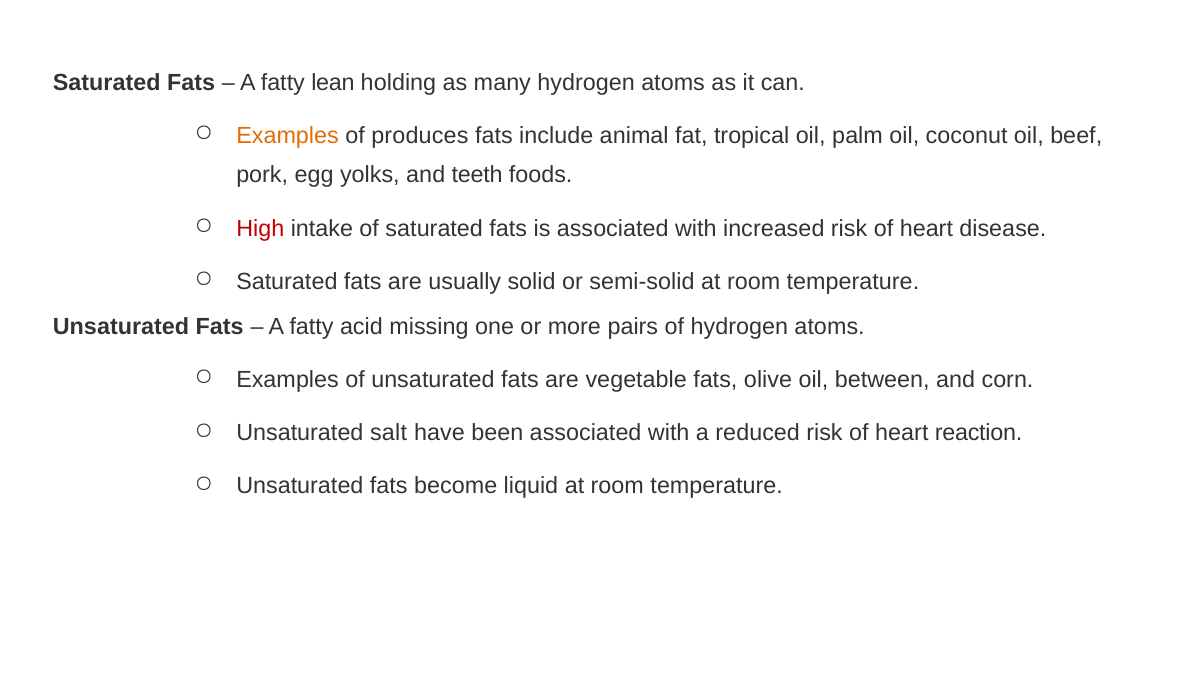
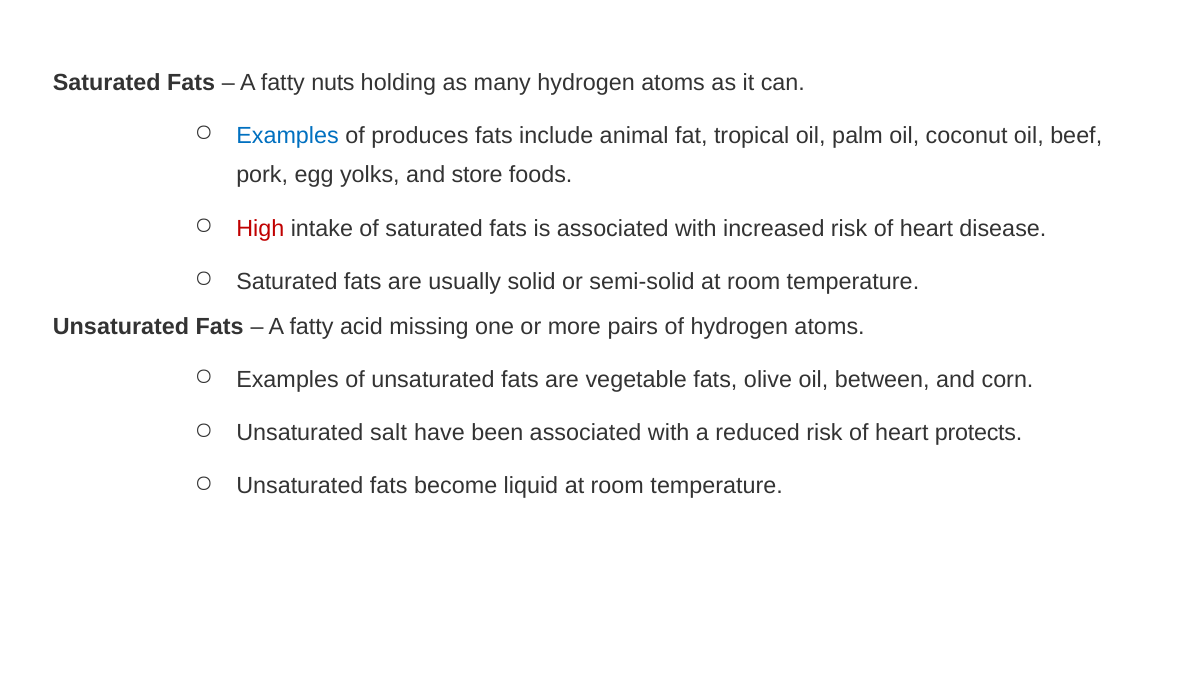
lean: lean -> nuts
Examples at (288, 135) colour: orange -> blue
teeth: teeth -> store
reaction: reaction -> protects
